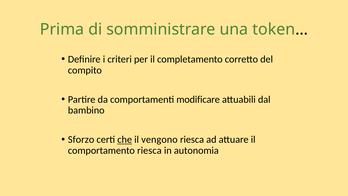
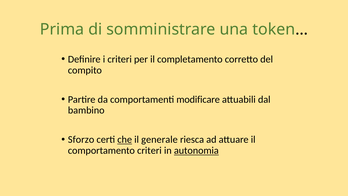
vengono: vengono -> generale
comportamento riesca: riesca -> criteri
autonomia underline: none -> present
